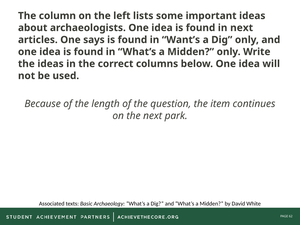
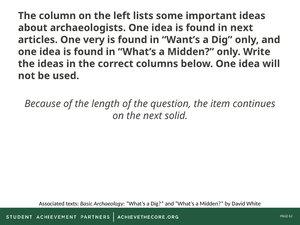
says: says -> very
park: park -> solid
